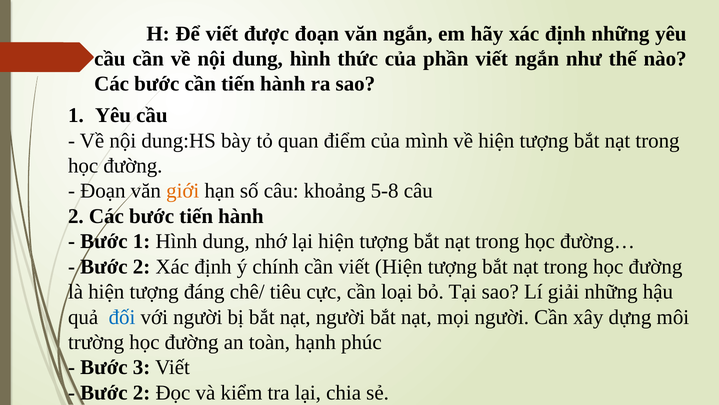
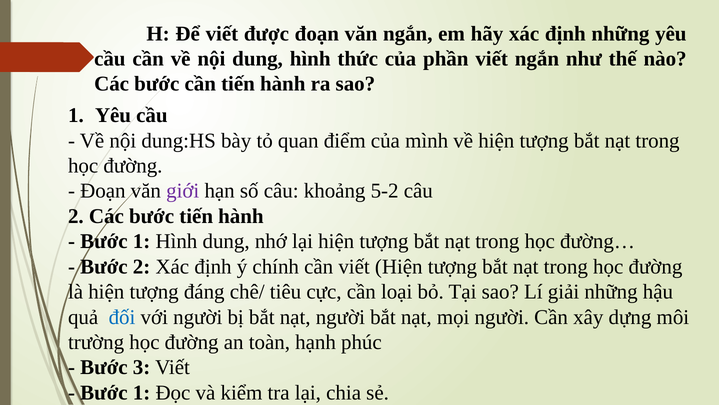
giới colour: orange -> purple
5-8: 5-8 -> 5-2
2 at (142, 392): 2 -> 1
